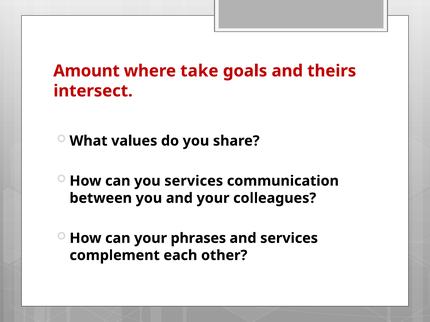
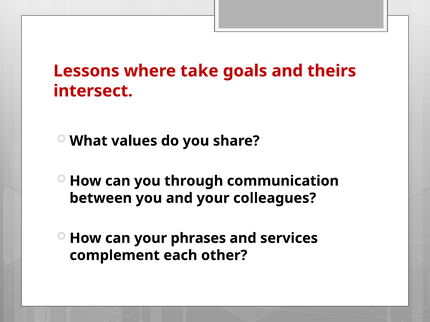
Amount: Amount -> Lessons
you services: services -> through
